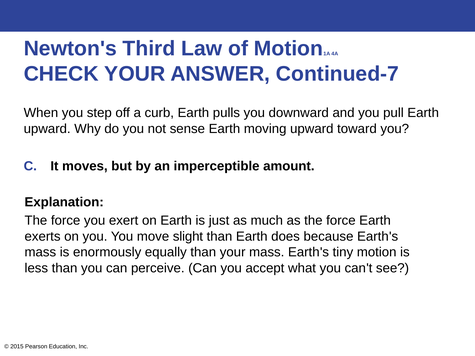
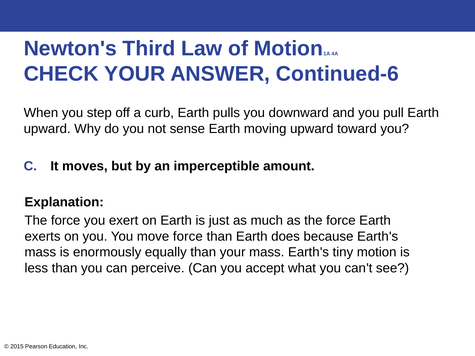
Continued-7: Continued-7 -> Continued-6
move slight: slight -> force
